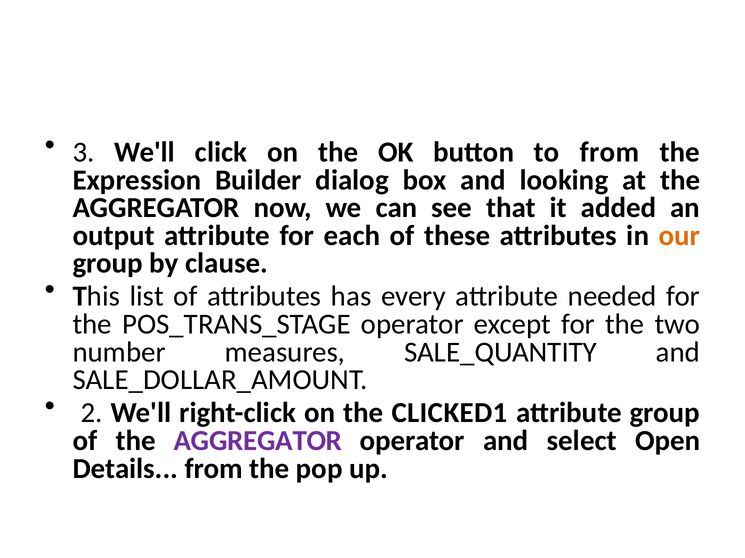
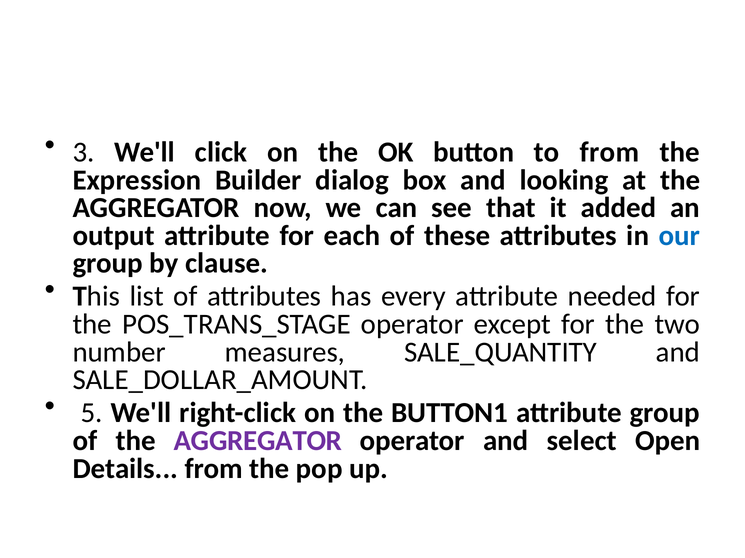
our colour: orange -> blue
2: 2 -> 5
CLICKED1: CLICKED1 -> BUTTON1
